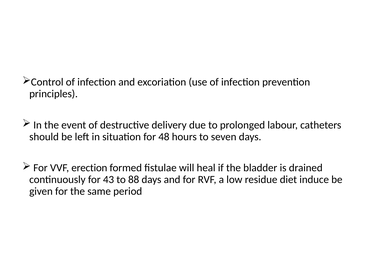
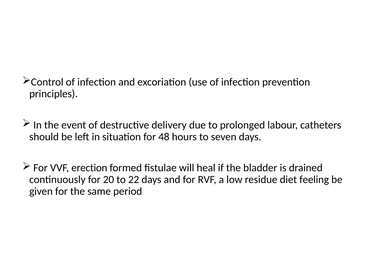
43: 43 -> 20
88: 88 -> 22
induce: induce -> feeling
